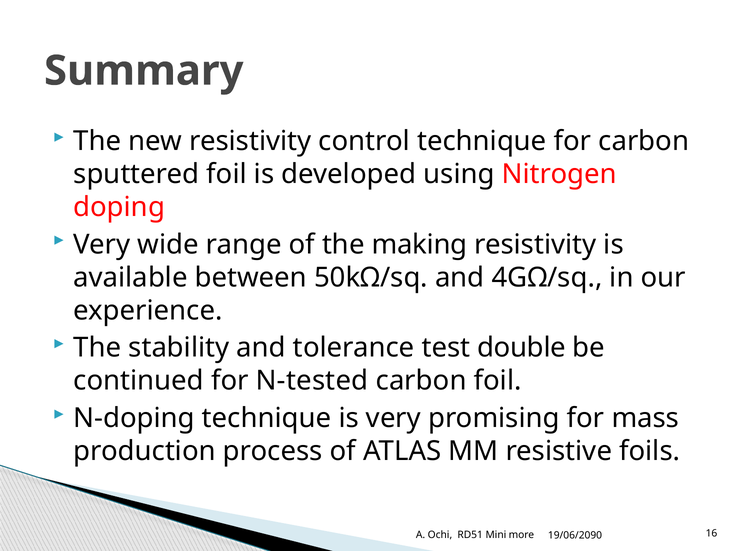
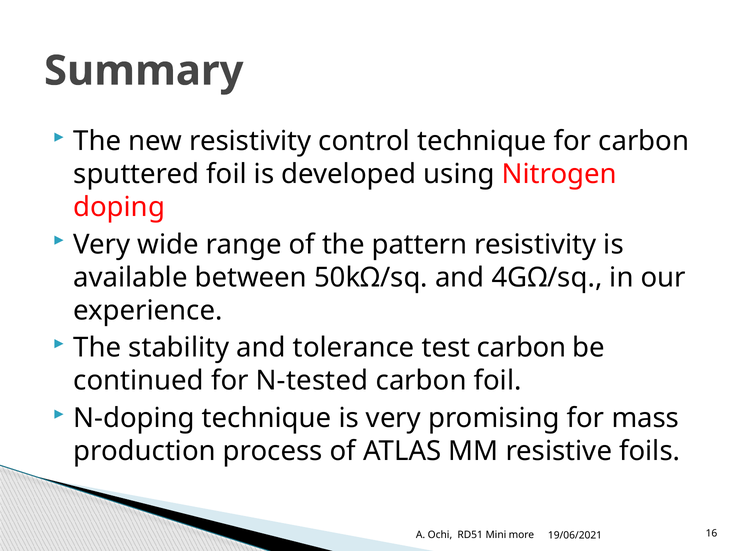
making: making -> pattern
test double: double -> carbon
19/06/2090: 19/06/2090 -> 19/06/2021
